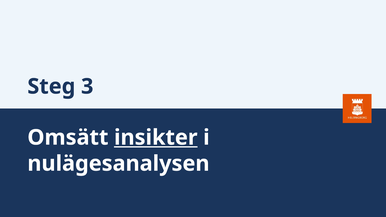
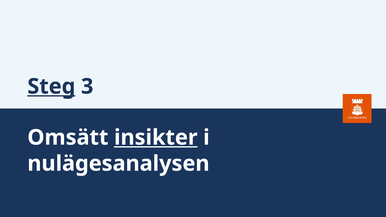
Steg underline: none -> present
